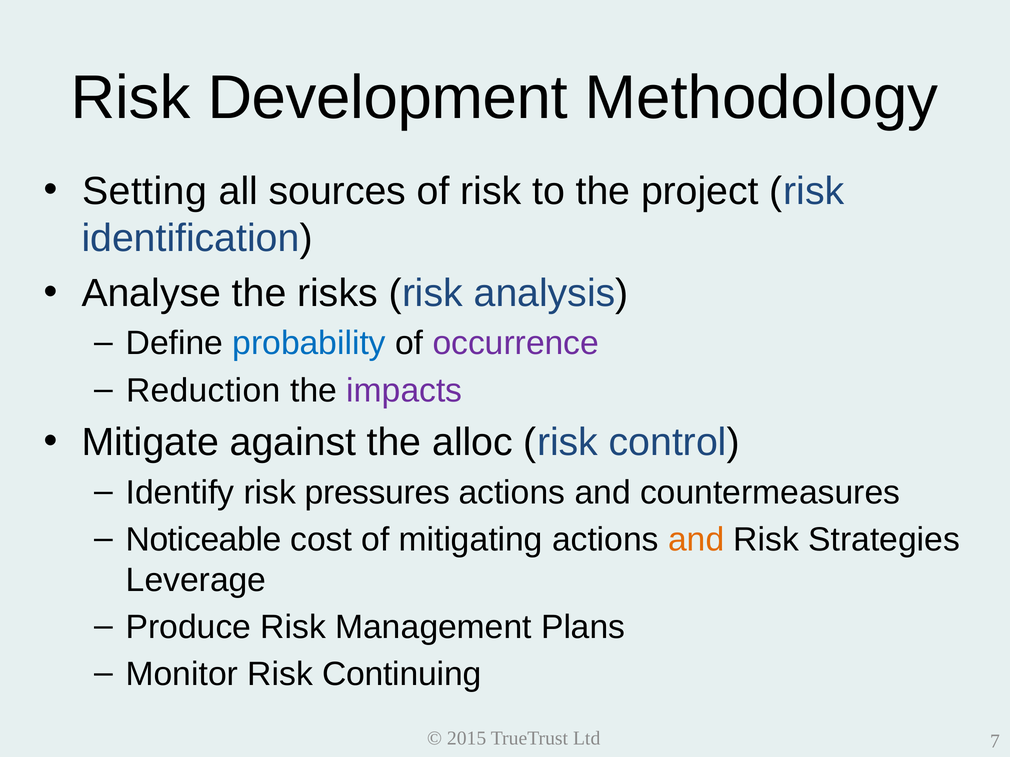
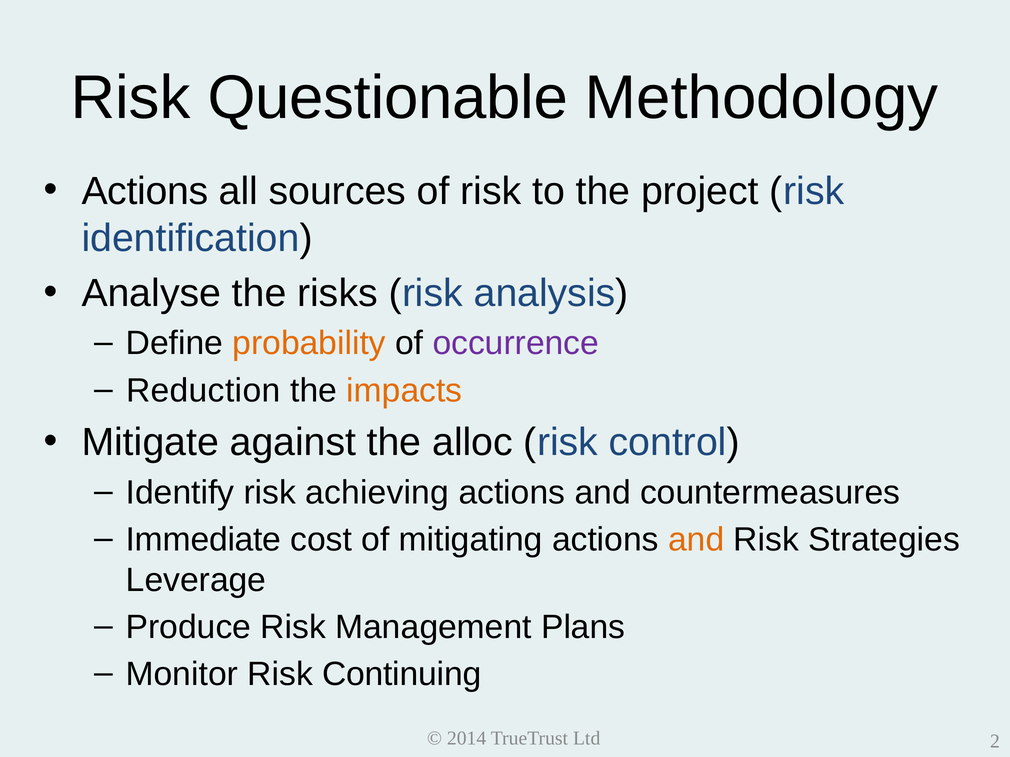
Development: Development -> Questionable
Setting at (145, 191): Setting -> Actions
probability colour: blue -> orange
impacts colour: purple -> orange
pressures: pressures -> achieving
Noticeable: Noticeable -> Immediate
2015: 2015 -> 2014
7: 7 -> 2
